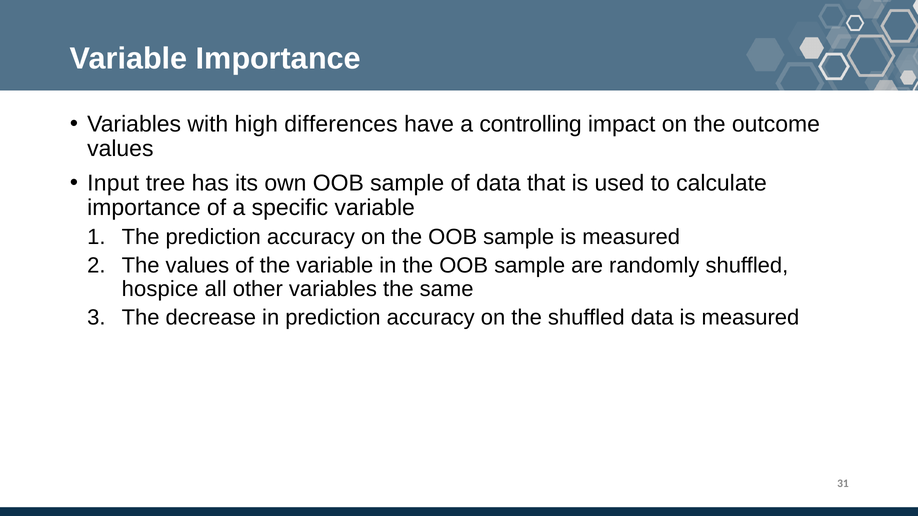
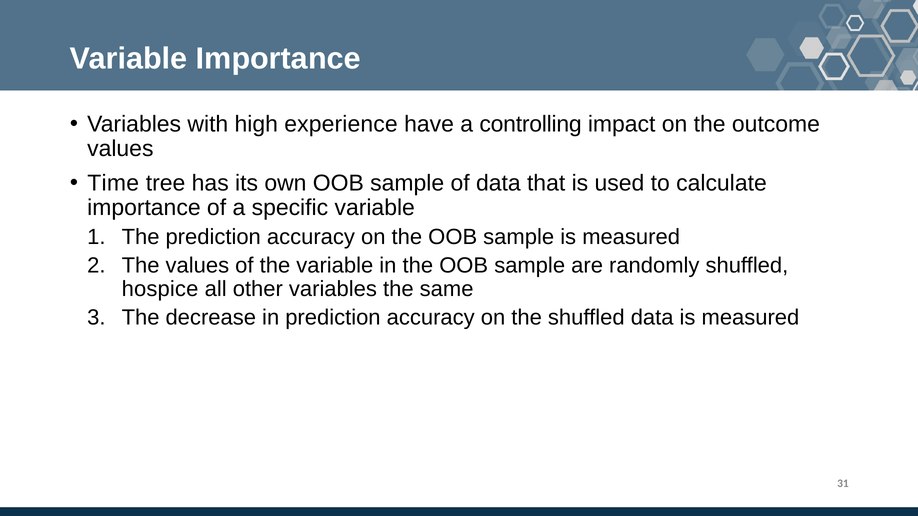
differences: differences -> experience
Input: Input -> Time
